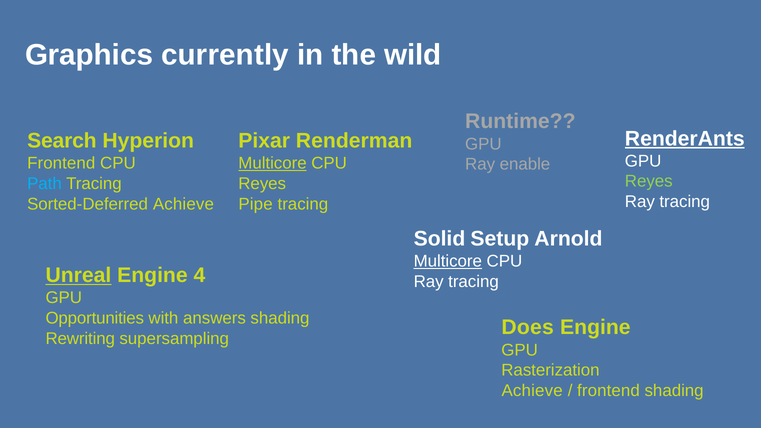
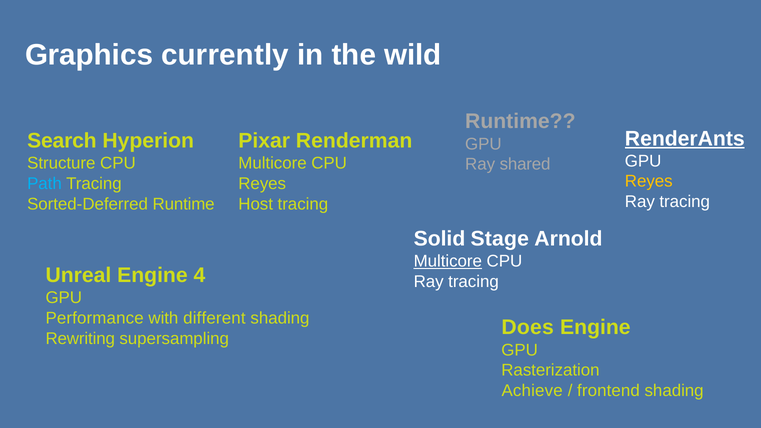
Frontend at (61, 163): Frontend -> Structure
Multicore at (272, 163) underline: present -> none
enable: enable -> shared
Reyes at (649, 181) colour: light green -> yellow
Sorted-Deferred Achieve: Achieve -> Runtime
Pipe: Pipe -> Host
Setup: Setup -> Stage
Unreal underline: present -> none
Opportunities: Opportunities -> Performance
answers: answers -> different
